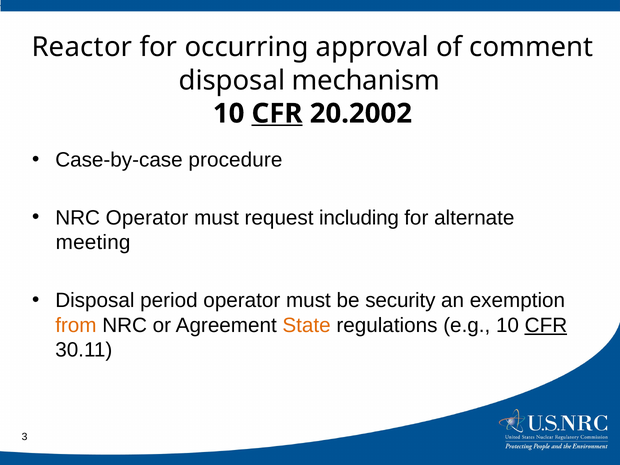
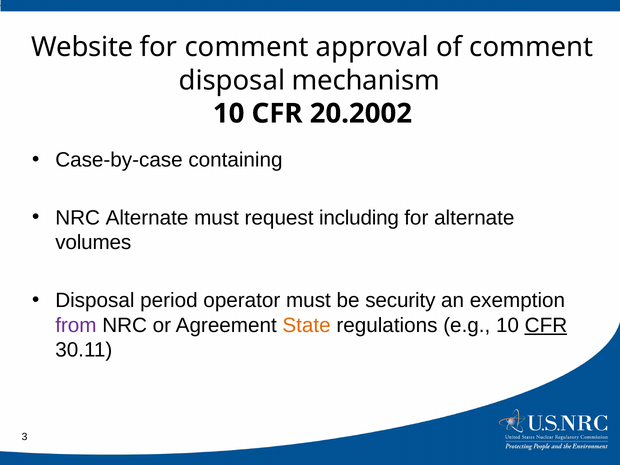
Reactor: Reactor -> Website
for occurring: occurring -> comment
CFR at (277, 113) underline: present -> none
procedure: procedure -> containing
NRC Operator: Operator -> Alternate
meeting: meeting -> volumes
from colour: orange -> purple
